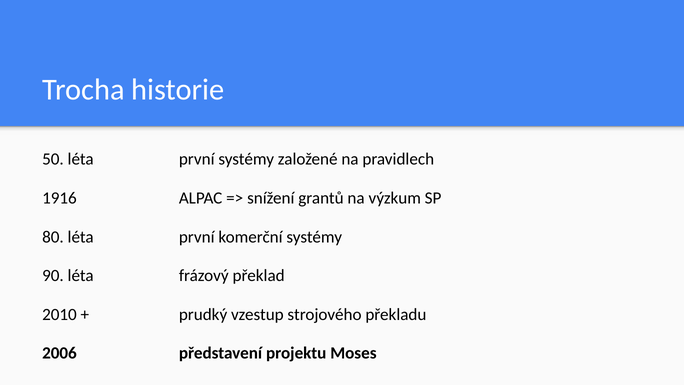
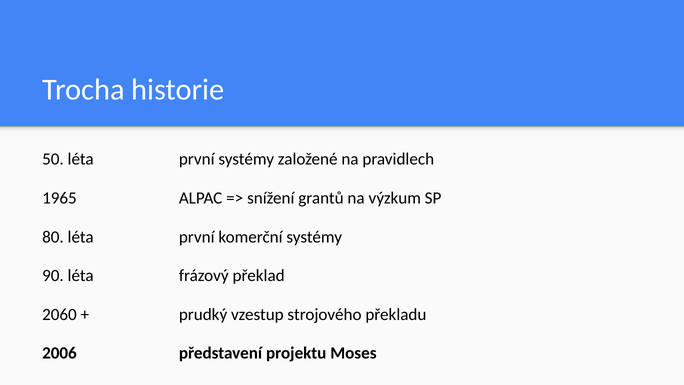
1916: 1916 -> 1965
2010: 2010 -> 2060
